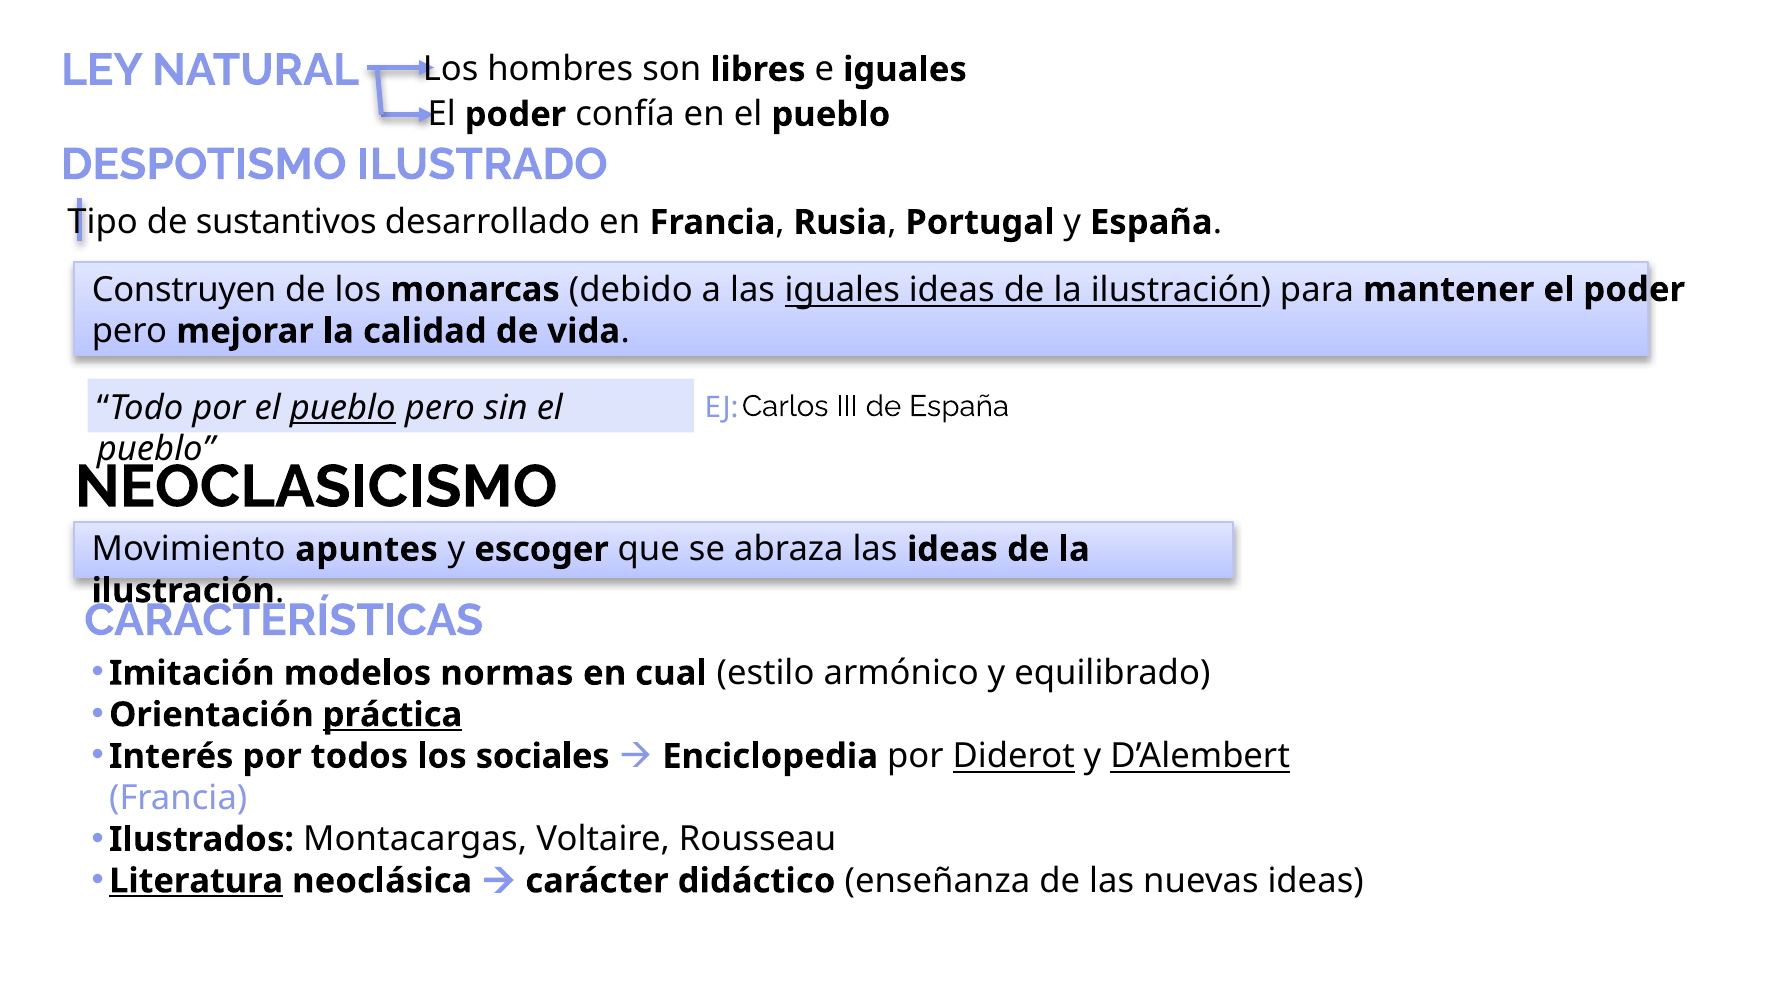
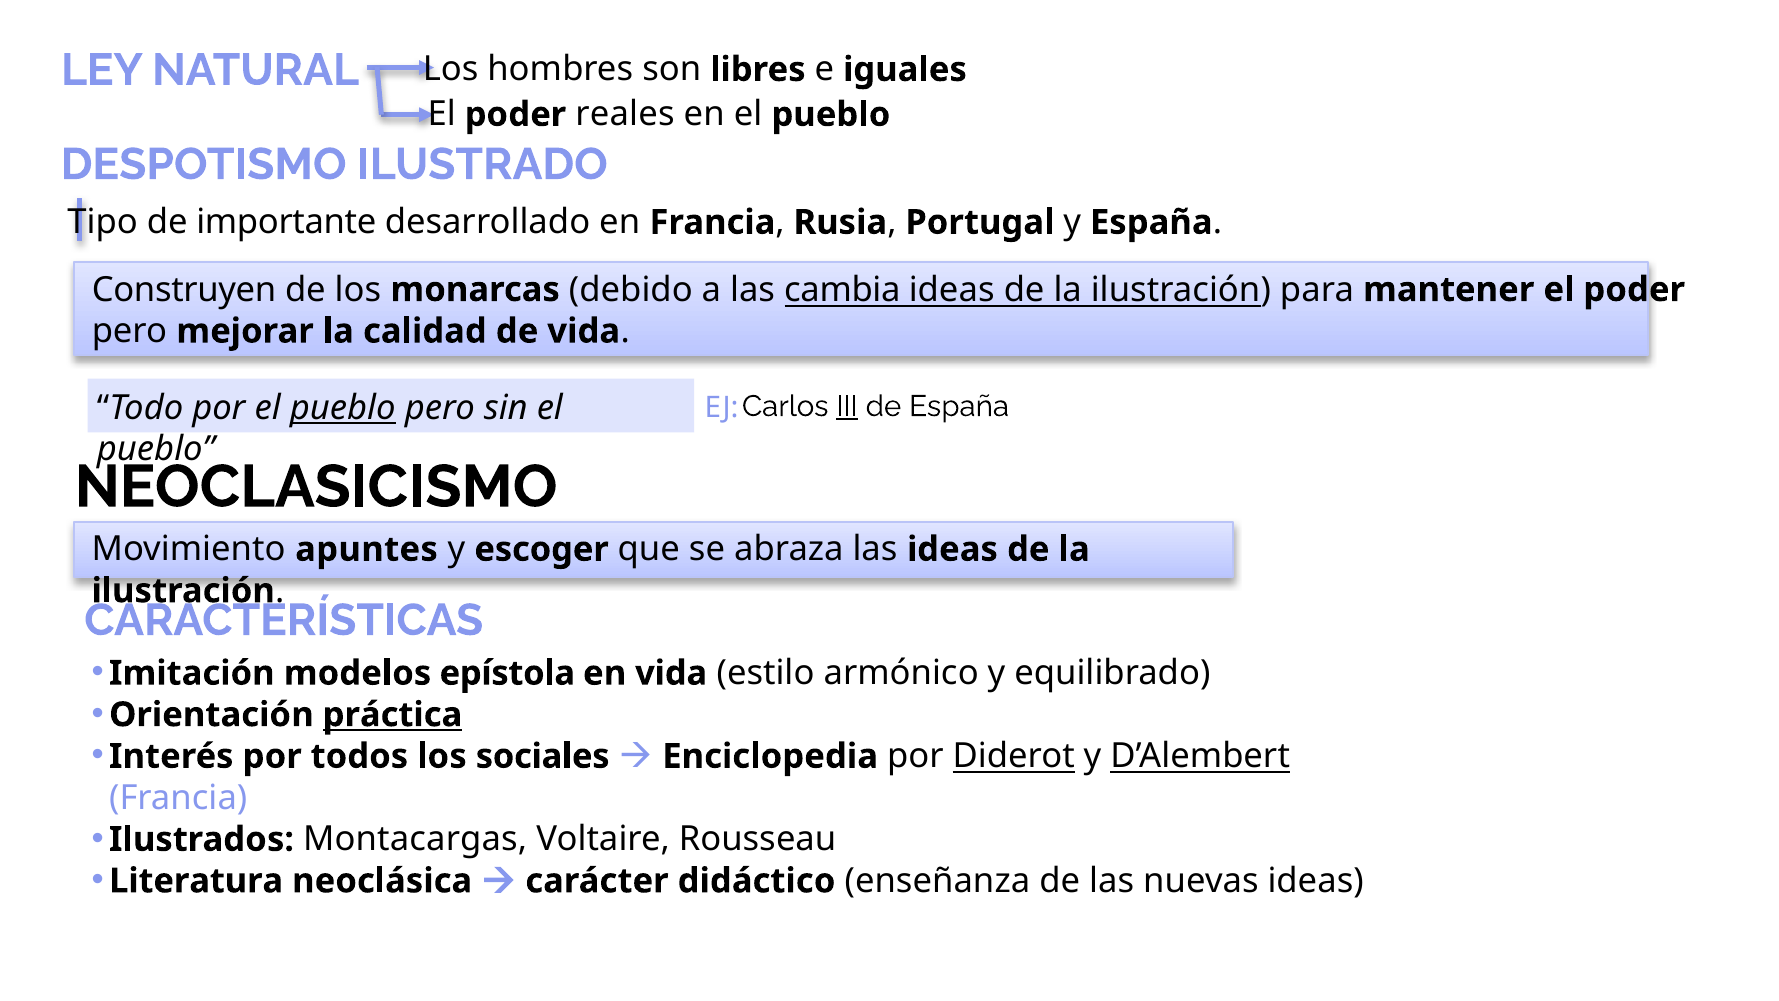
confía: confía -> reales
sustantivos: sustantivos -> importante
las iguales: iguales -> cambia
III underline: none -> present
normas: normas -> epístola
en cual: cual -> vida
Literatura underline: present -> none
